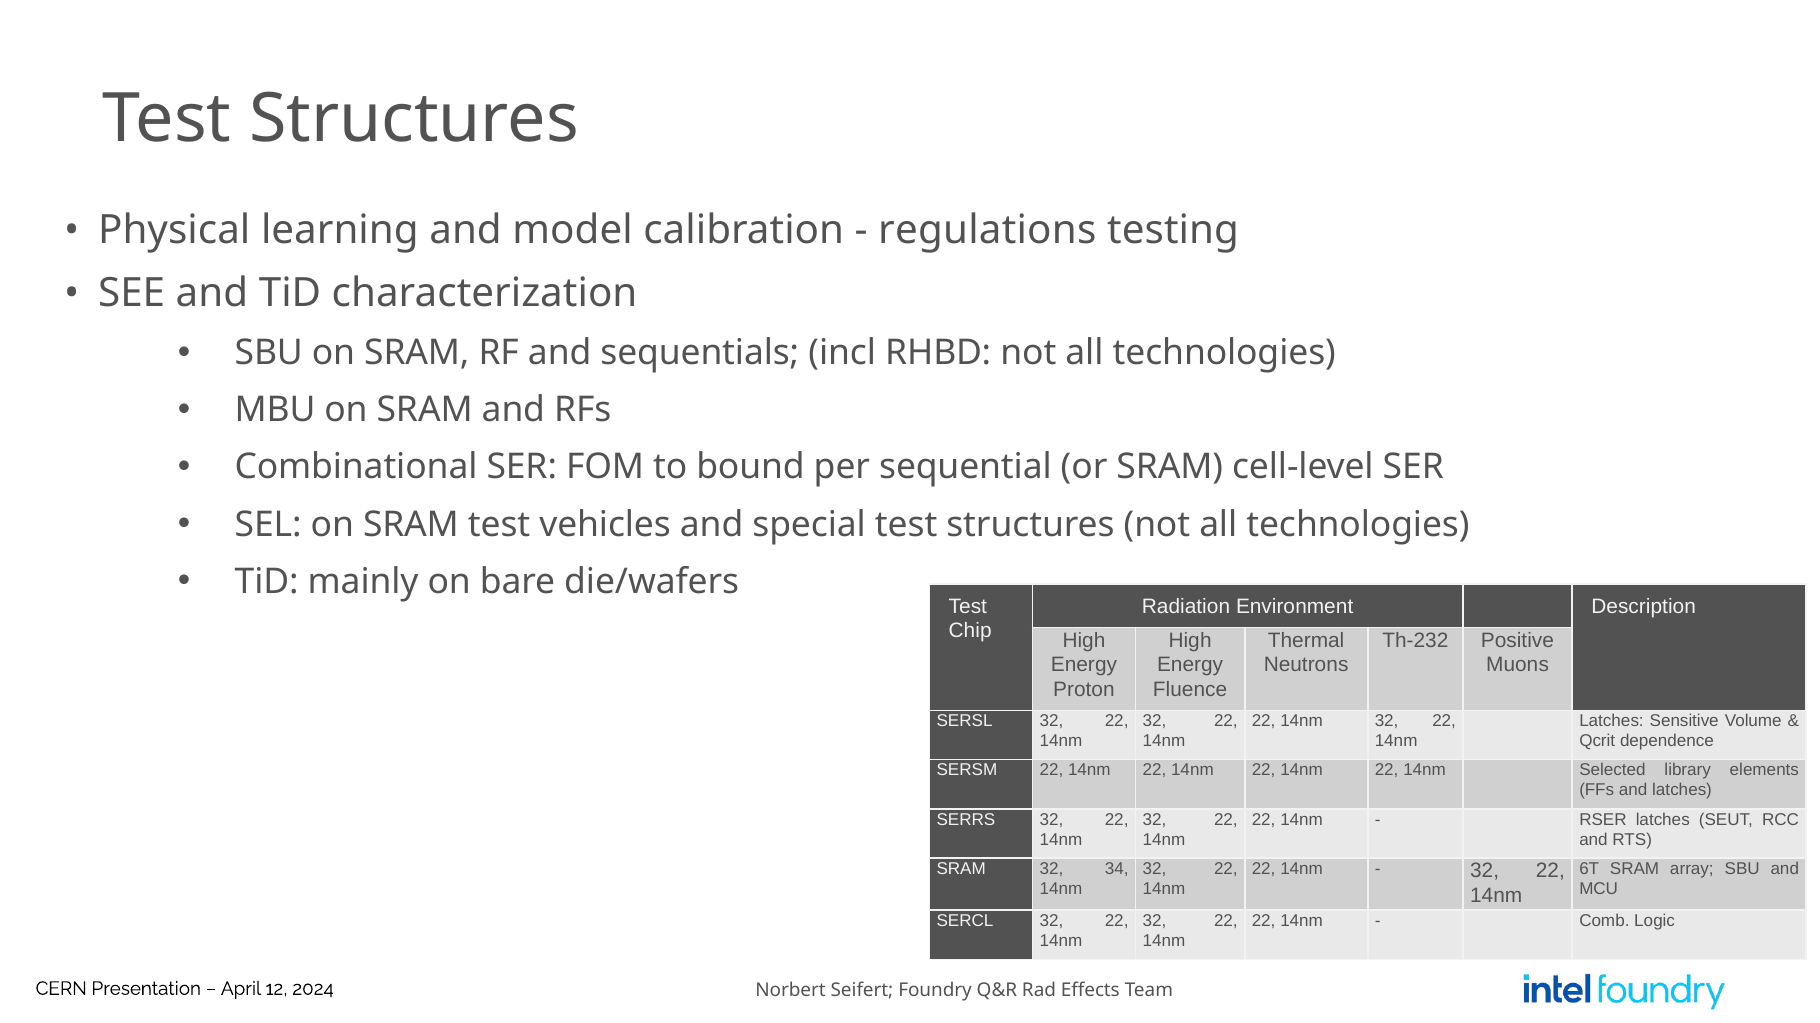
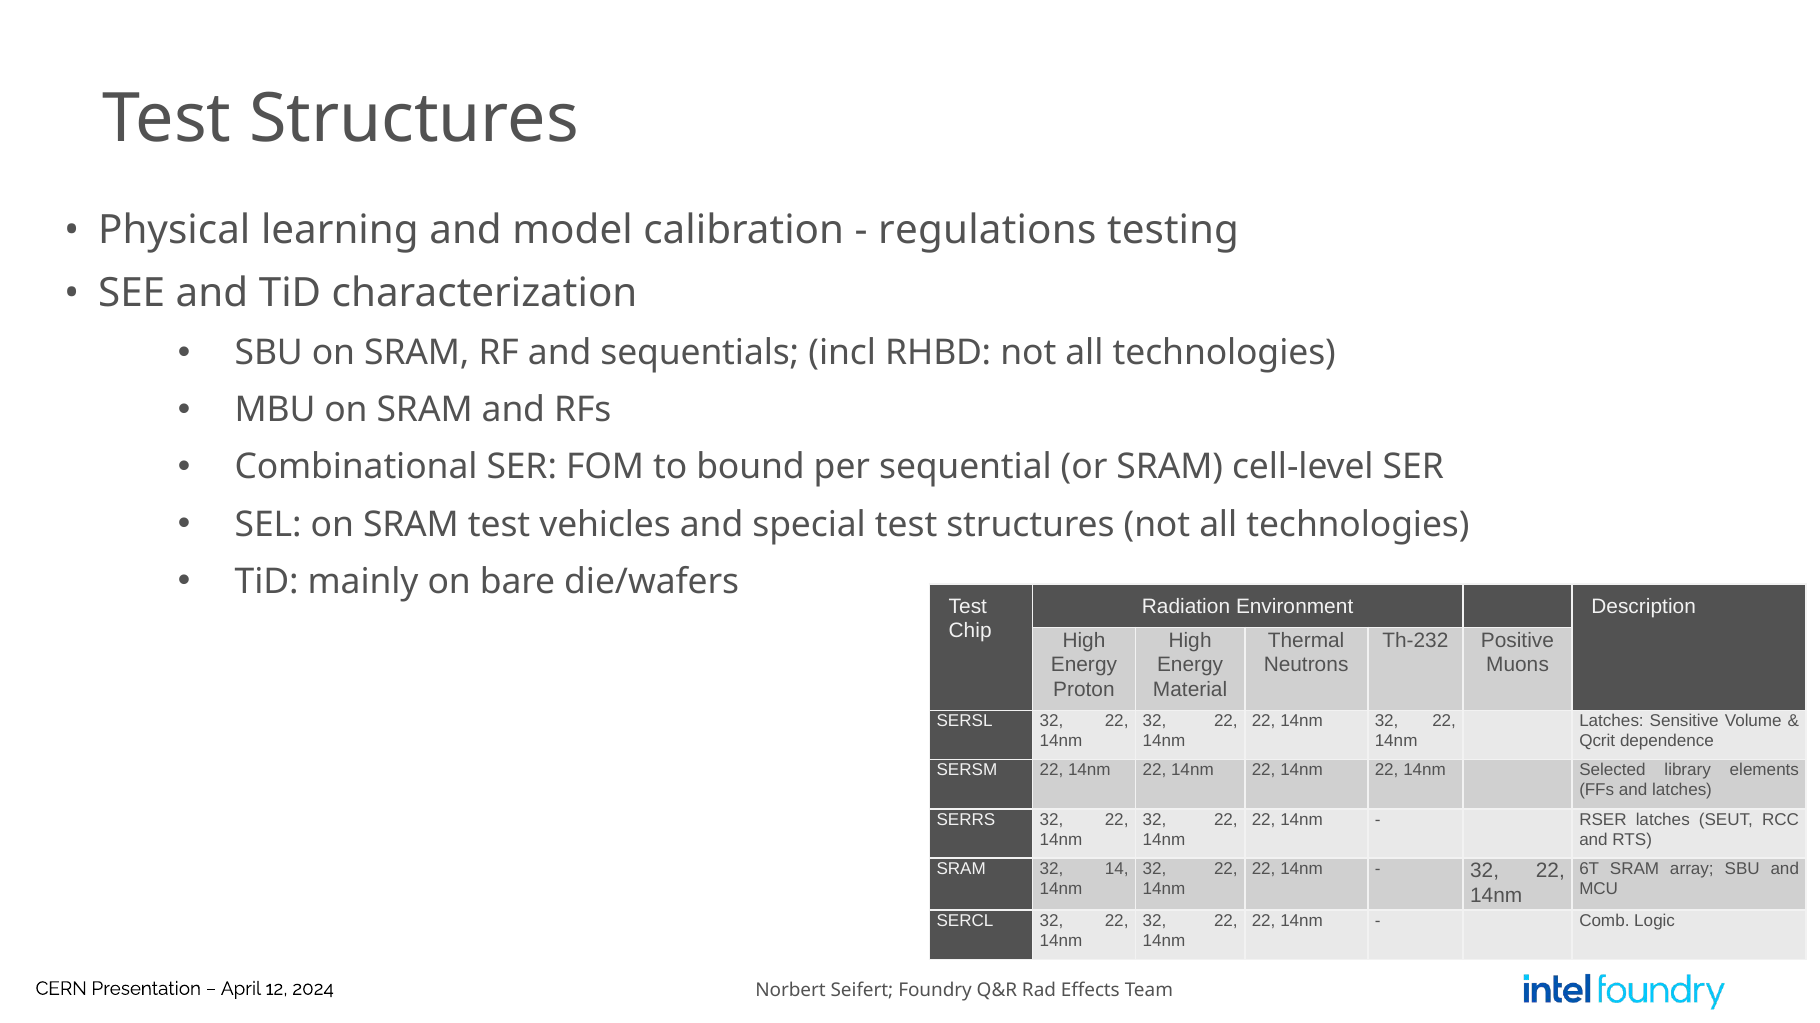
Fluence: Fluence -> Material
34: 34 -> 14
